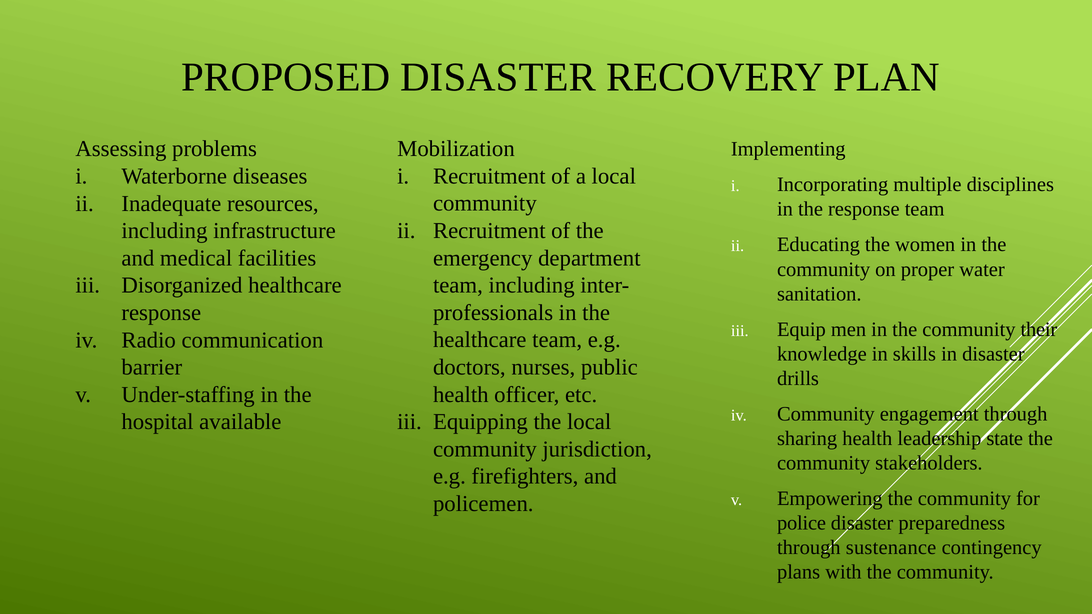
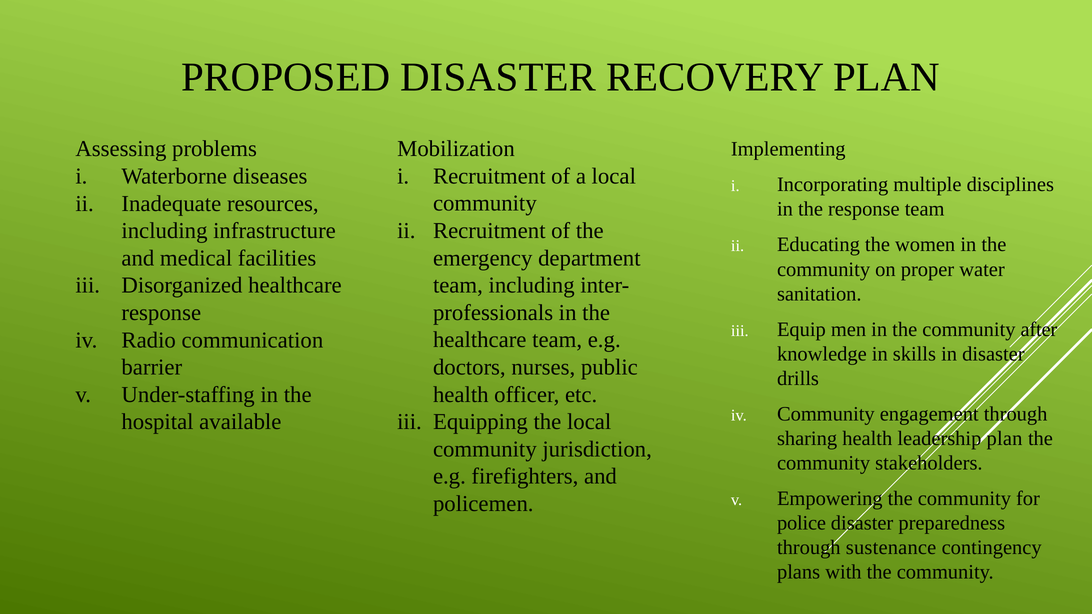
their: their -> after
leadership state: state -> plan
